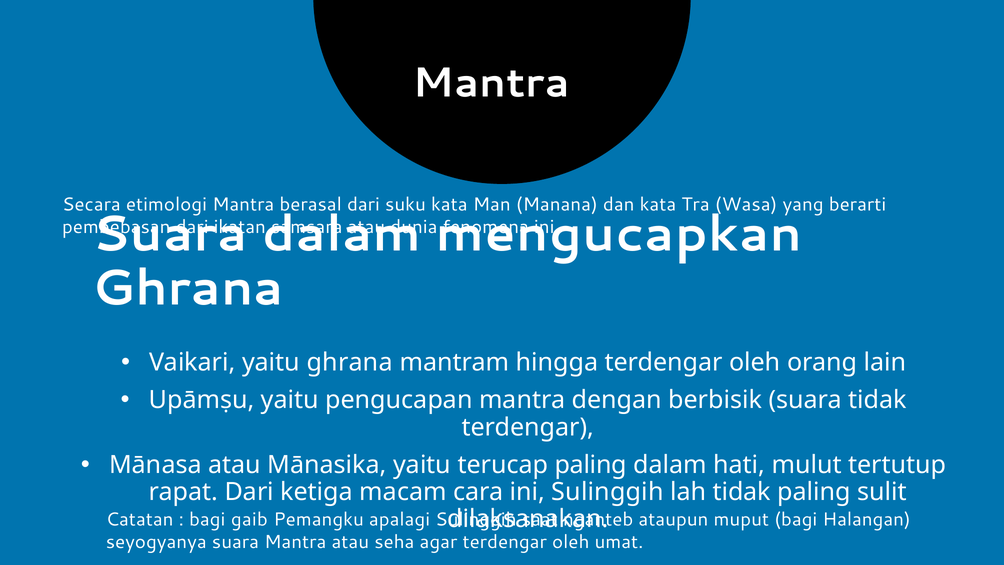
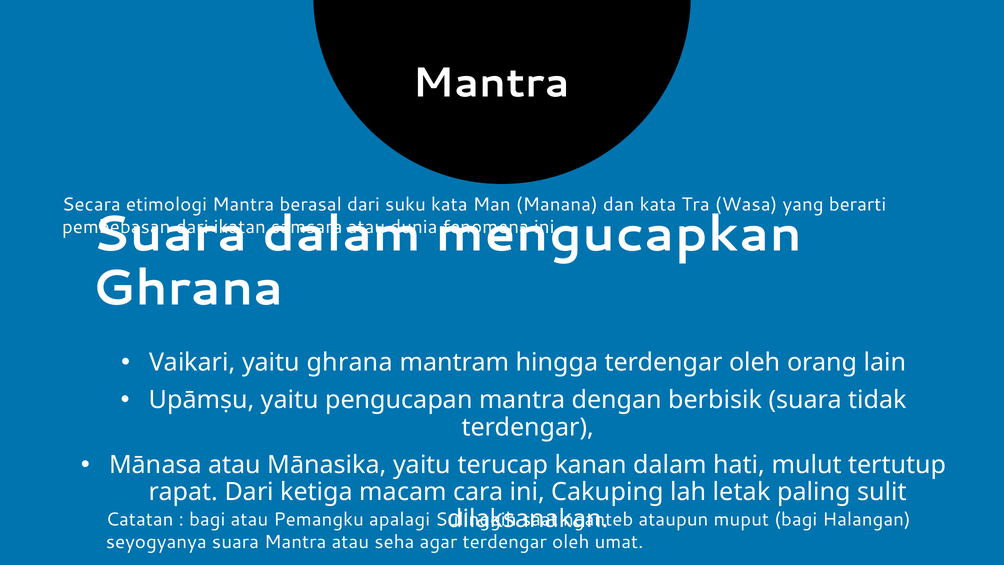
terucap paling: paling -> kanan
ini Sulinggih: Sulinggih -> Cakuping
lah tidak: tidak -> letak
bagi gaib: gaib -> atau
